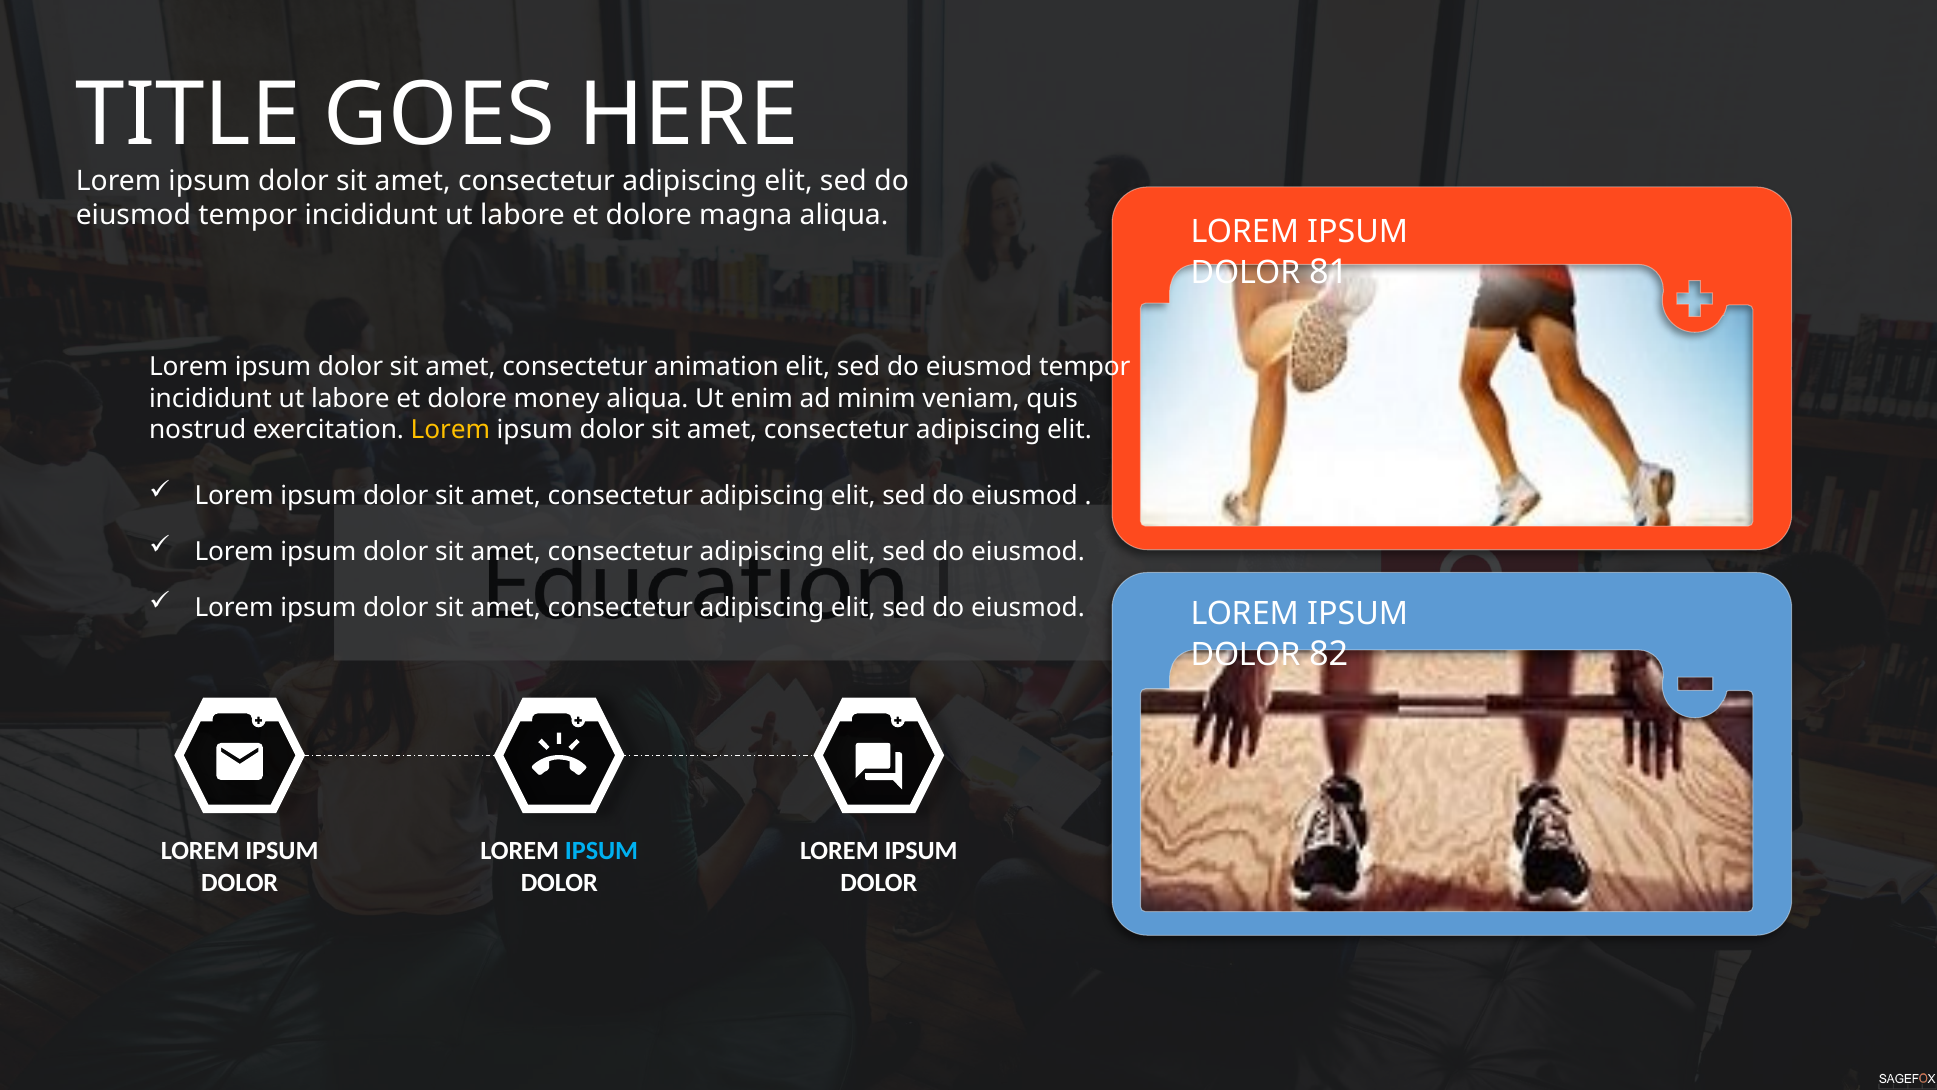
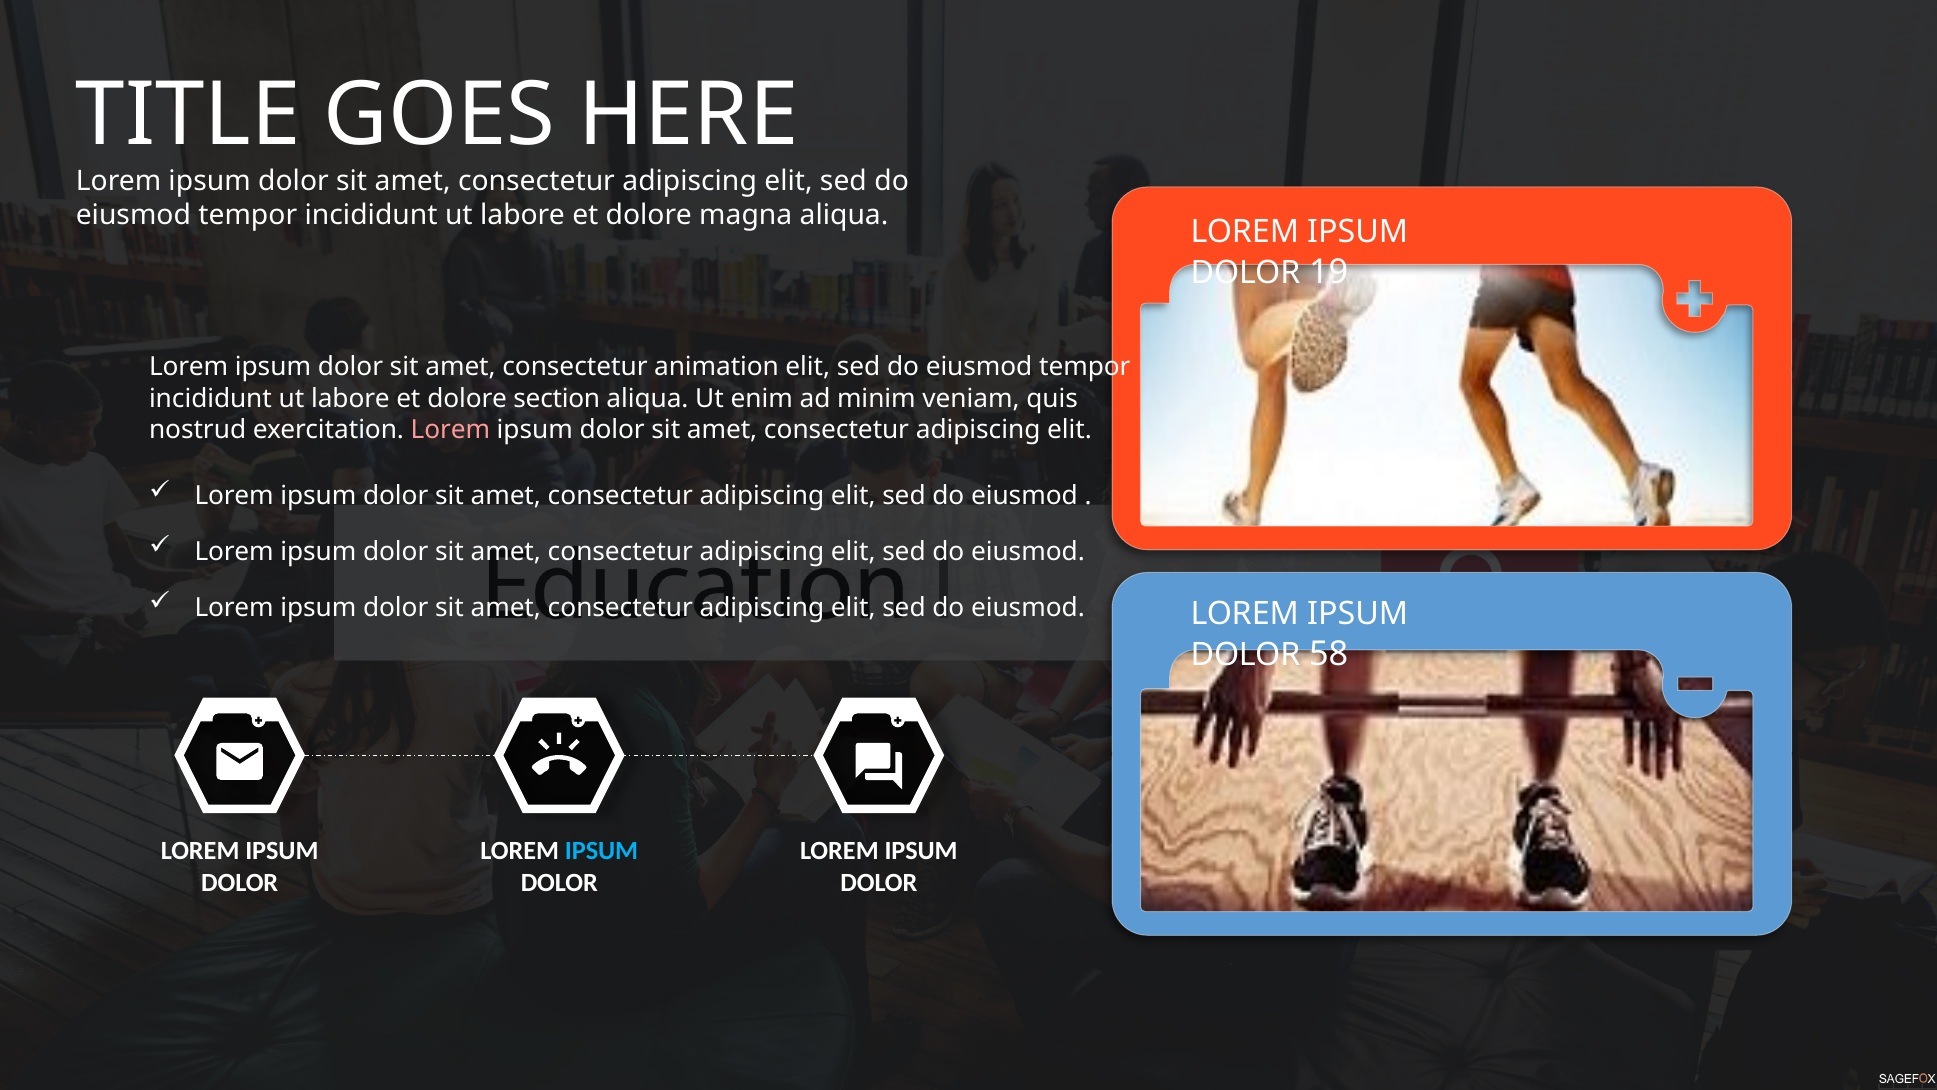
81: 81 -> 19
money: money -> section
Lorem at (450, 430) colour: yellow -> pink
82: 82 -> 58
